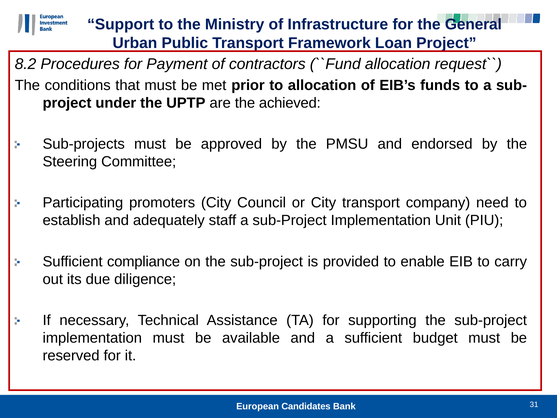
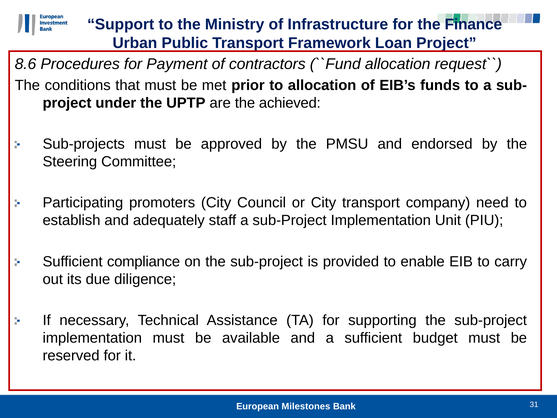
General: General -> Finance
8.2: 8.2 -> 8.6
Candidates: Candidates -> Milestones
